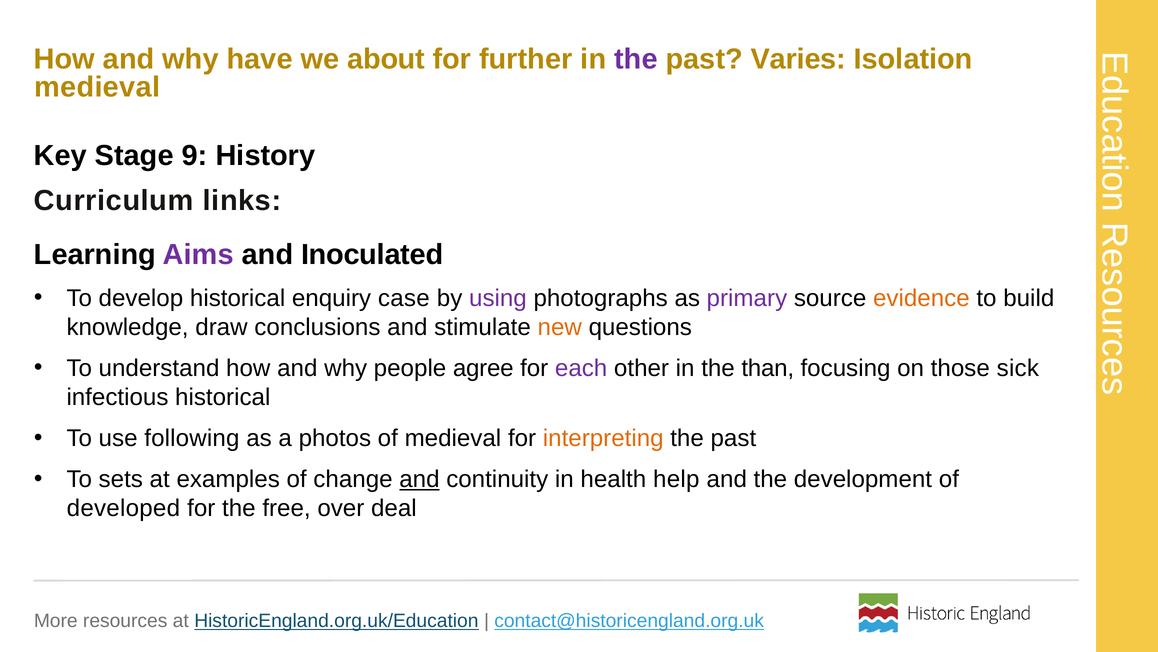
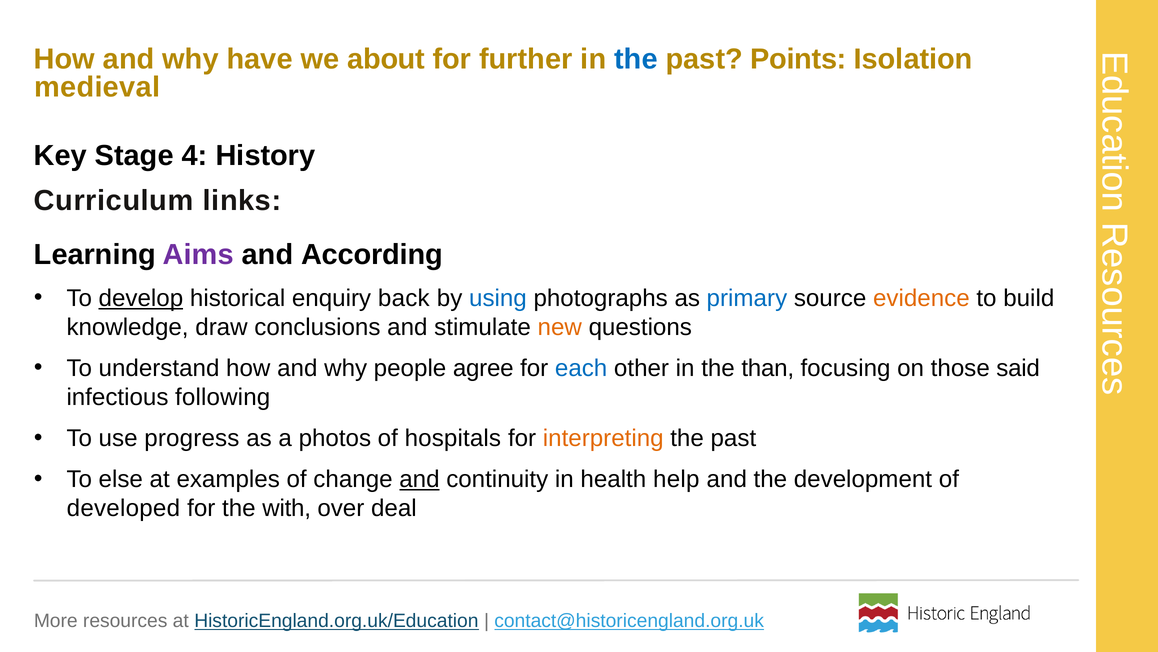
the at (636, 59) colour: purple -> blue
Varies: Varies -> Points
9: 9 -> 4
Inoculated: Inoculated -> According
develop underline: none -> present
case: case -> back
using colour: purple -> blue
primary colour: purple -> blue
each colour: purple -> blue
sick: sick -> said
infectious historical: historical -> following
following: following -> progress
of medieval: medieval -> hospitals
sets: sets -> else
free: free -> with
